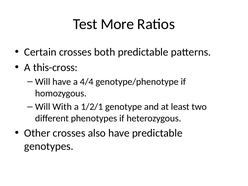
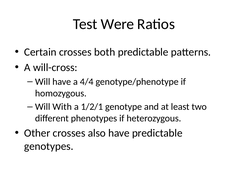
More: More -> Were
this-cross: this-cross -> will-cross
